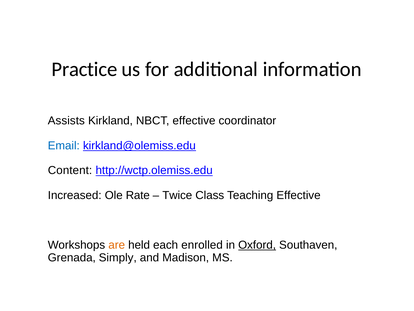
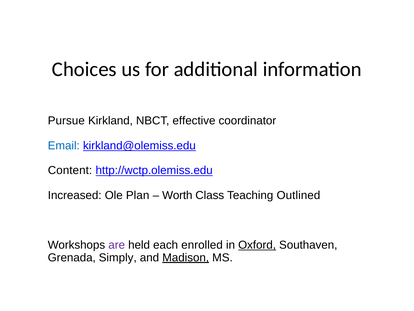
Practice: Practice -> Choices
Assists: Assists -> Pursue
Rate: Rate -> Plan
Twice: Twice -> Worth
Teaching Effective: Effective -> Outlined
are colour: orange -> purple
Madison underline: none -> present
